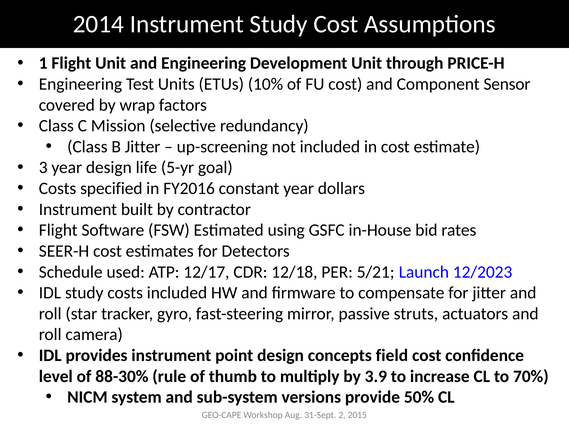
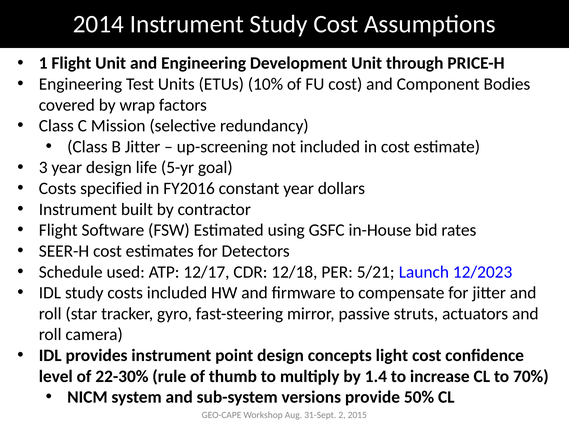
Sensor: Sensor -> Bodies
field: field -> light
88-30%: 88-30% -> 22-30%
3.9: 3.9 -> 1.4
